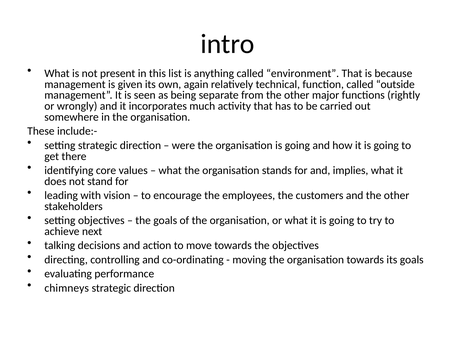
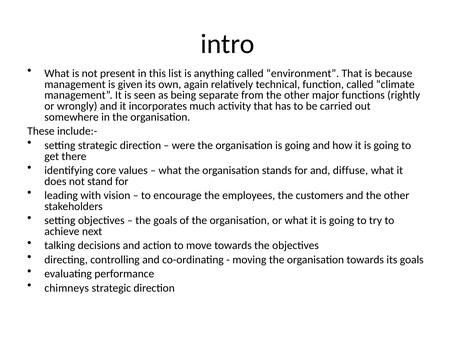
outside: outside -> climate
implies: implies -> diffuse
